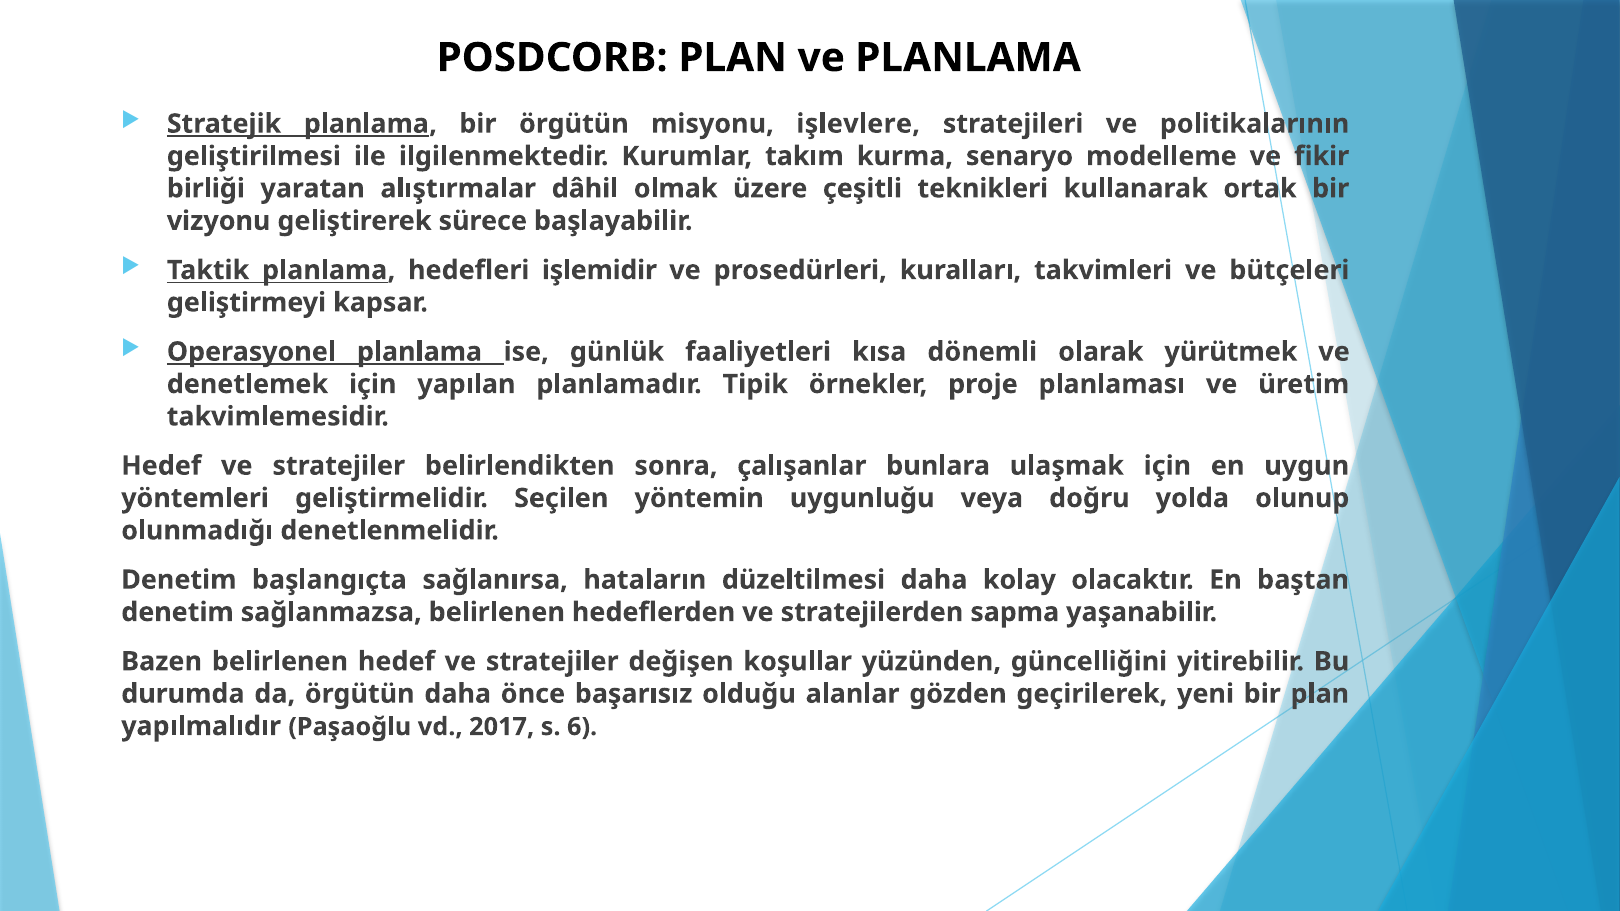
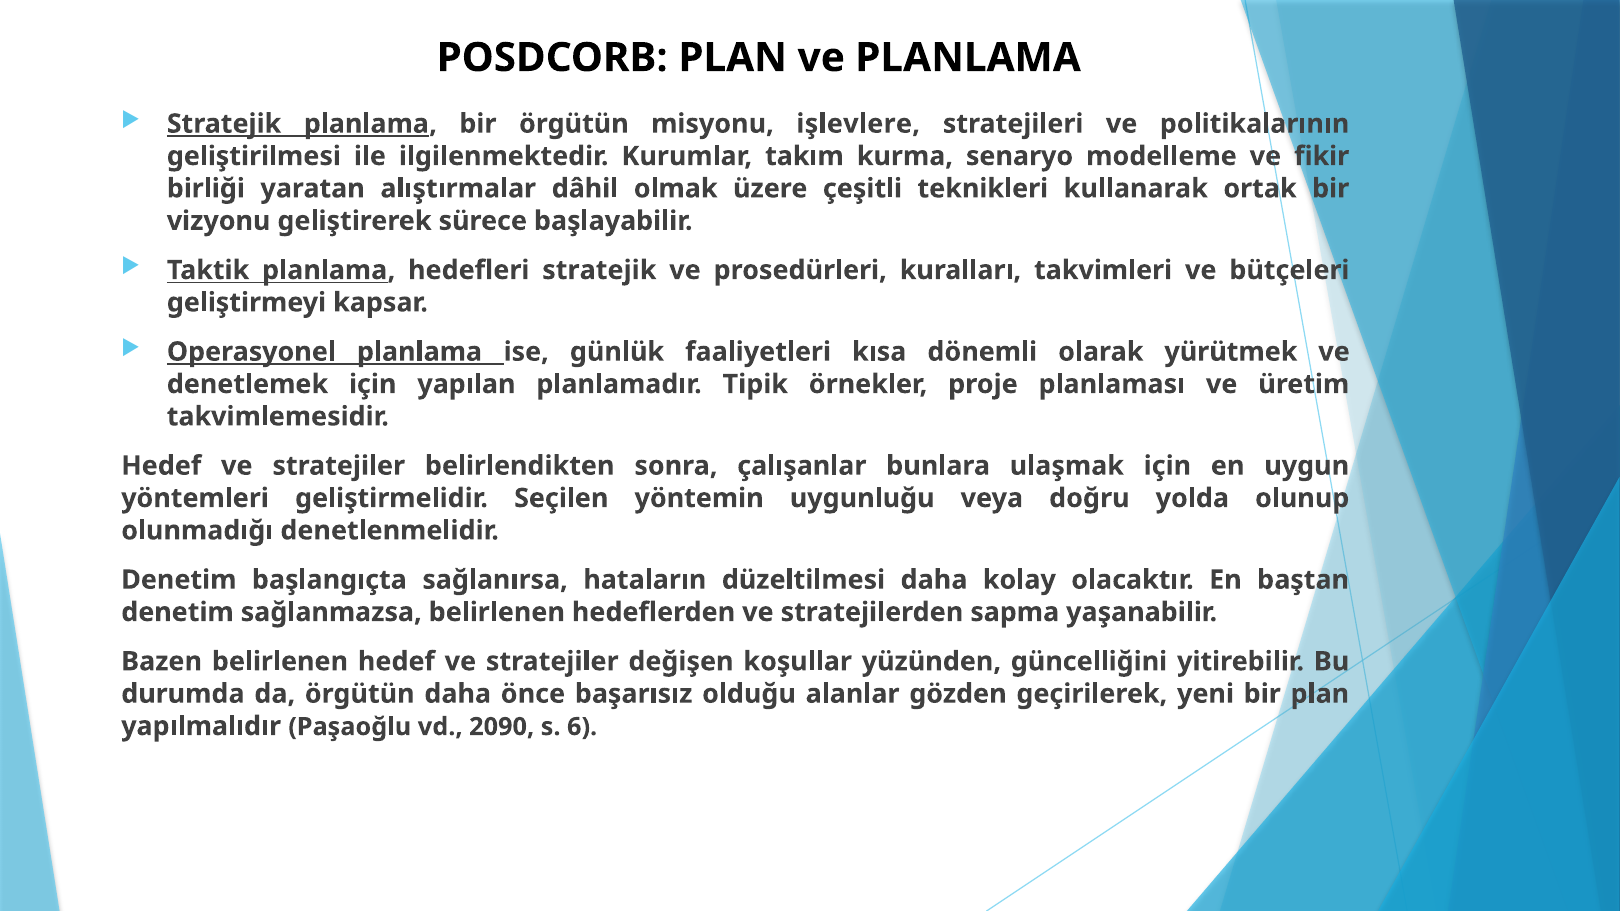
hedefleri işlemidir: işlemidir -> stratejik
2017: 2017 -> 2090
